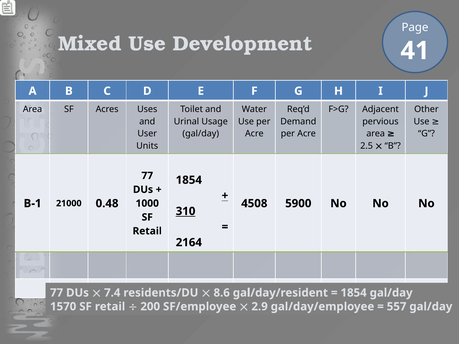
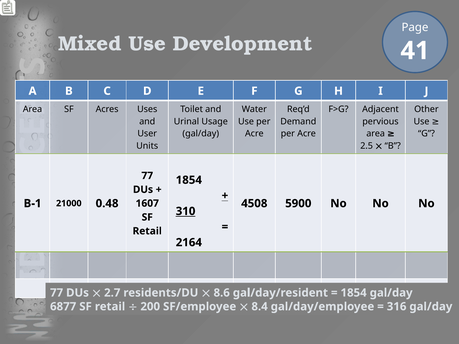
1000: 1000 -> 1607
7.4: 7.4 -> 2.7
1570: 1570 -> 6877
2.9: 2.9 -> 8.4
557: 557 -> 316
